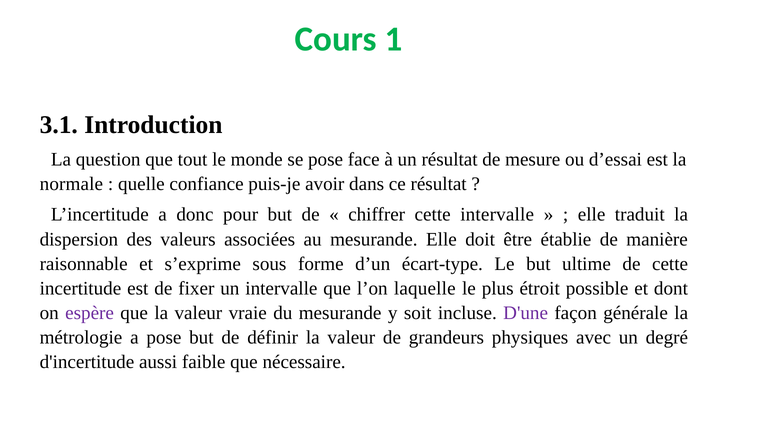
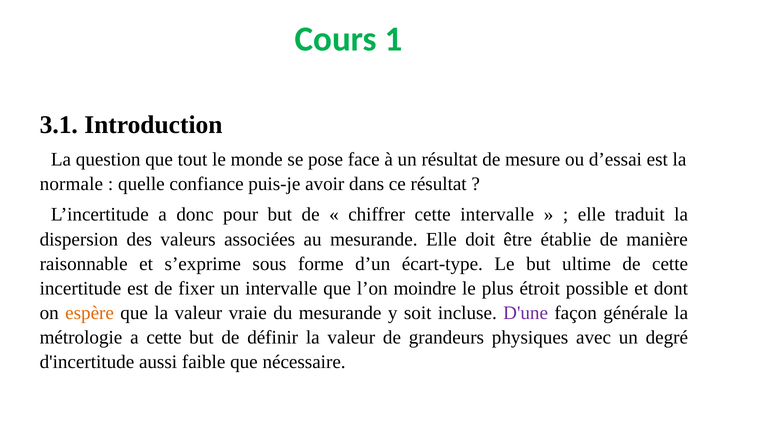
laquelle: laquelle -> moindre
espère colour: purple -> orange
a pose: pose -> cette
